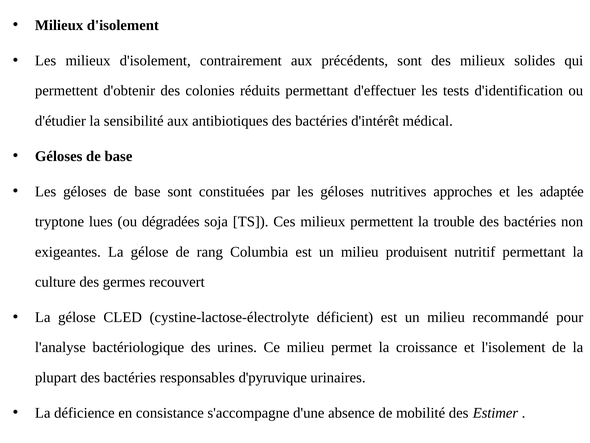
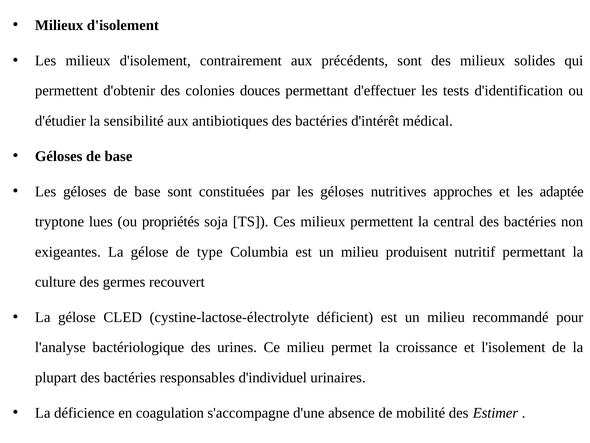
réduits: réduits -> douces
dégradées: dégradées -> propriétés
trouble: trouble -> central
rang: rang -> type
d'pyruvique: d'pyruvique -> d'individuel
consistance: consistance -> coagulation
